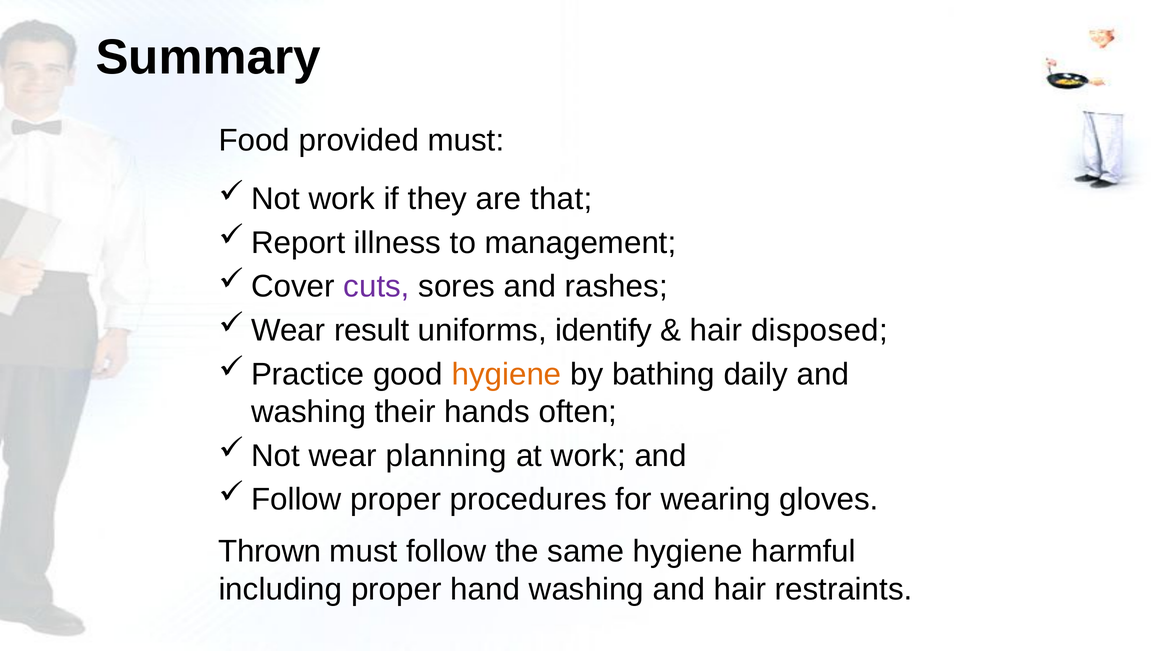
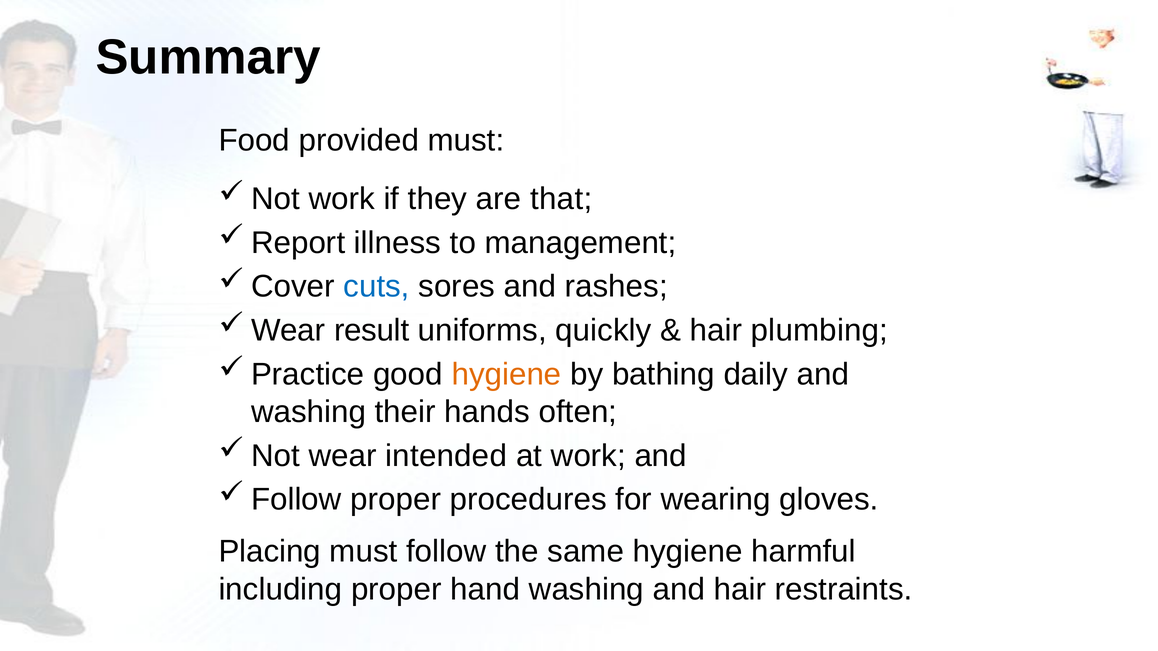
cuts colour: purple -> blue
identify: identify -> quickly
disposed: disposed -> plumbing
planning: planning -> intended
Thrown: Thrown -> Placing
